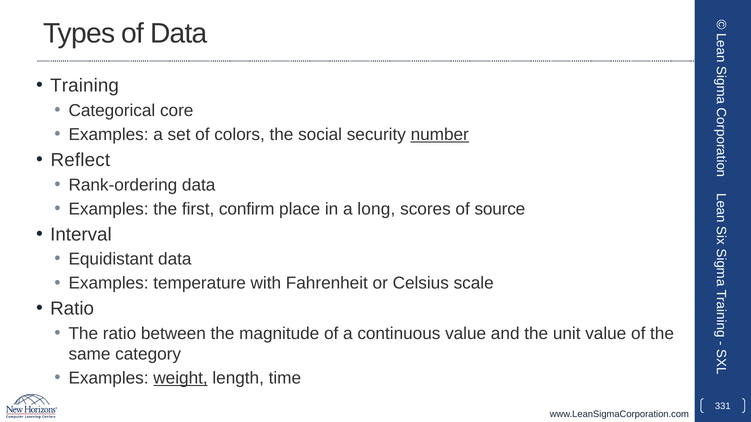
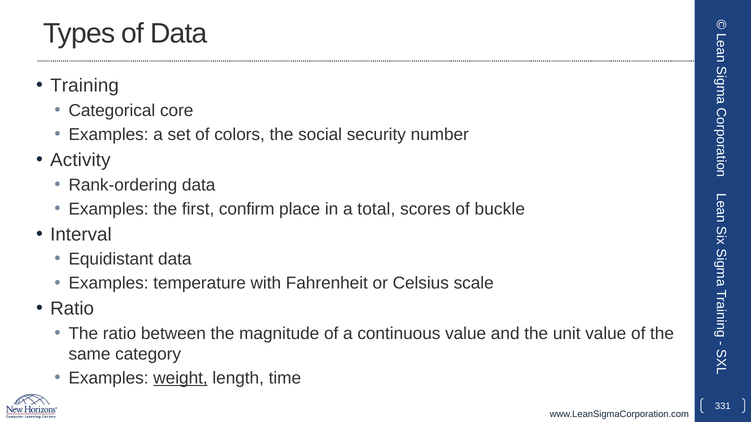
number underline: present -> none
Reflect: Reflect -> Activity
long: long -> total
source: source -> buckle
